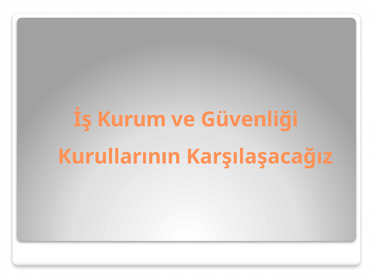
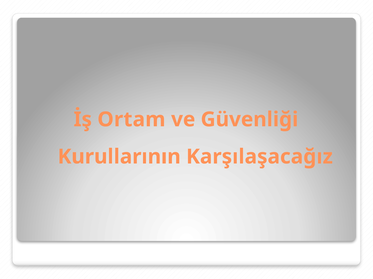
Kurum: Kurum -> Ortam
